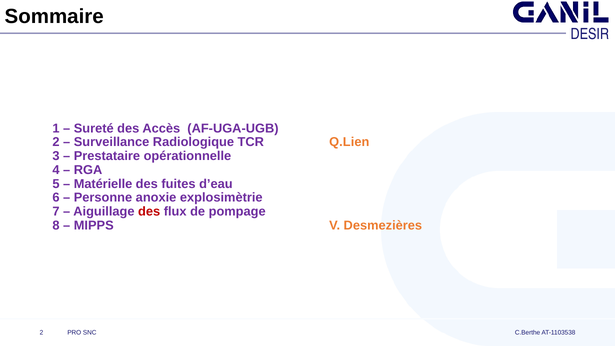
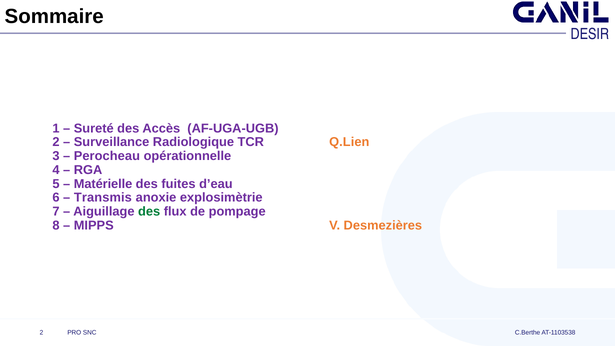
Prestataire: Prestataire -> Perocheau
Personne: Personne -> Transmis
des at (149, 211) colour: red -> green
